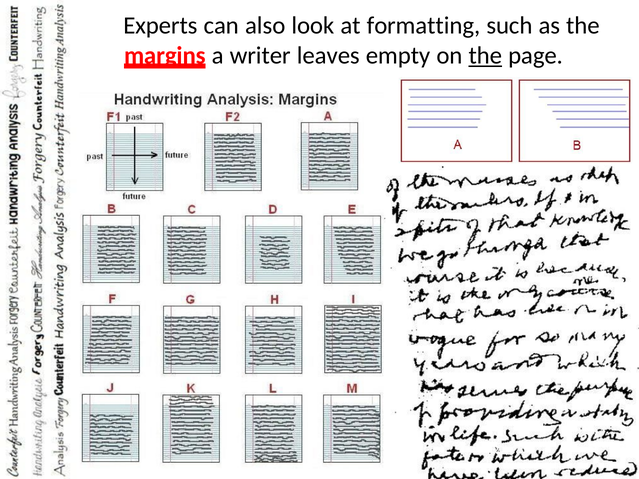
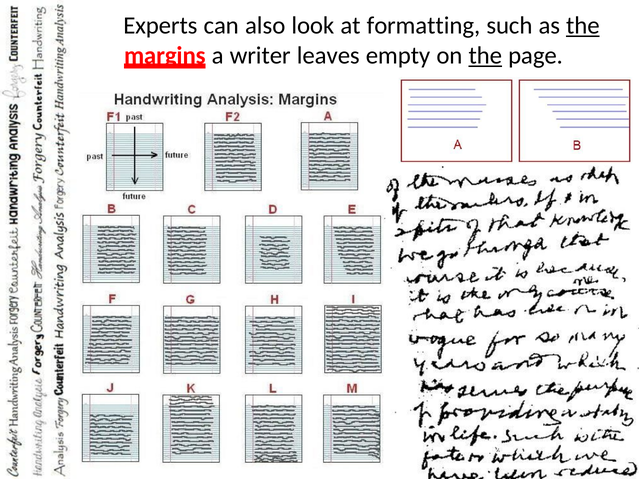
the at (583, 26) underline: none -> present
